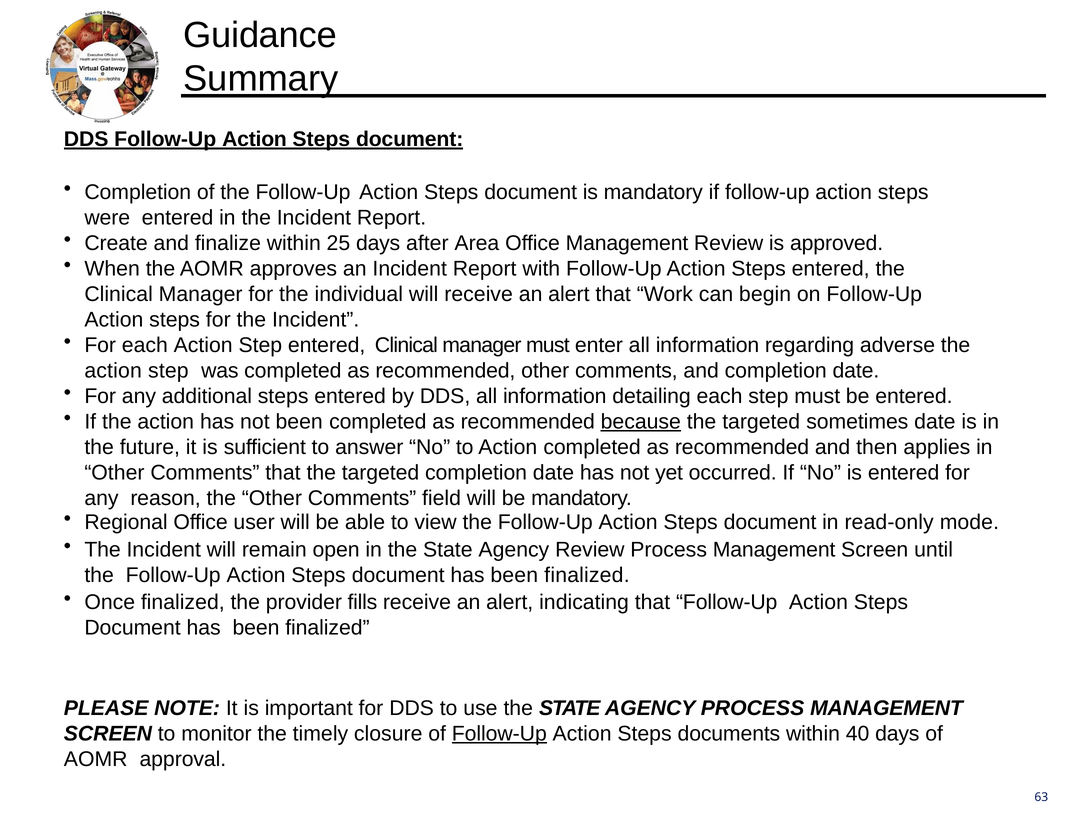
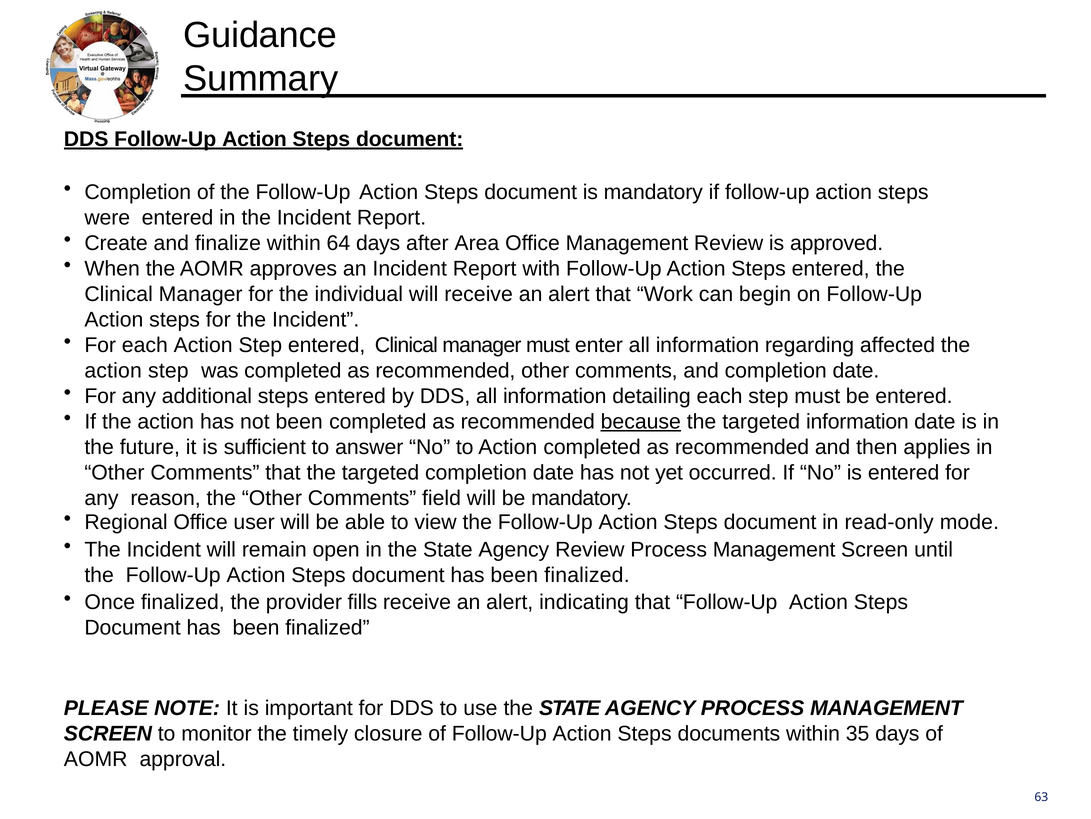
25: 25 -> 64
adverse: adverse -> affected
targeted sometimes: sometimes -> information
Follow-Up at (499, 733) underline: present -> none
40: 40 -> 35
